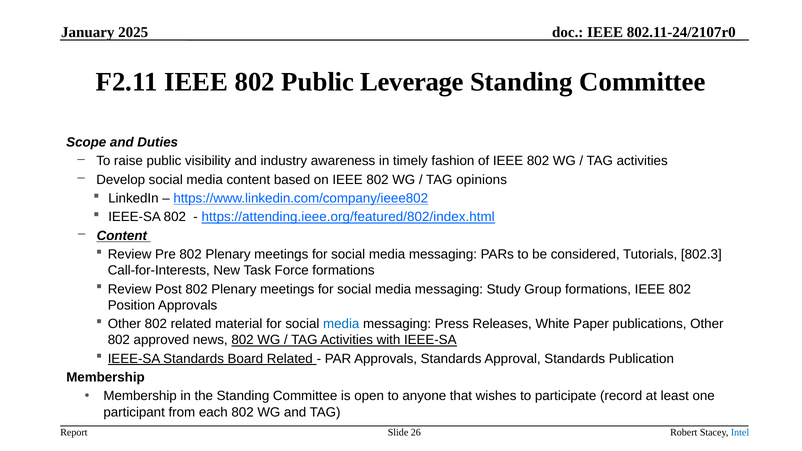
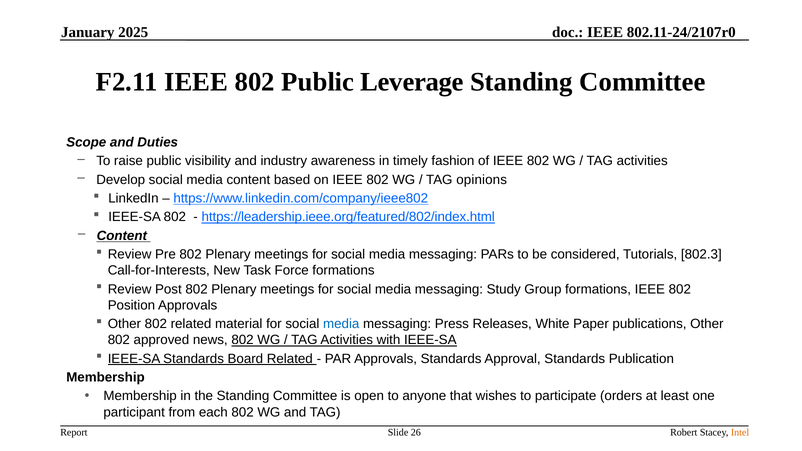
https://attending.ieee.org/featured/802/index.html: https://attending.ieee.org/featured/802/index.html -> https://leadership.ieee.org/featured/802/index.html
record: record -> orders
Intel colour: blue -> orange
